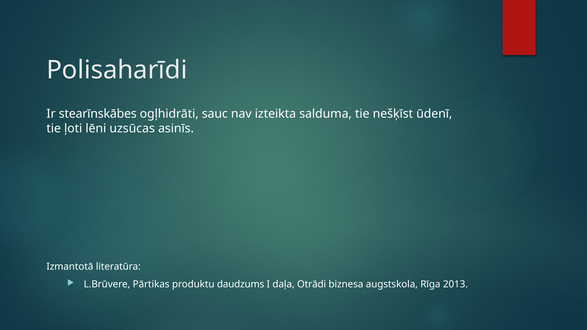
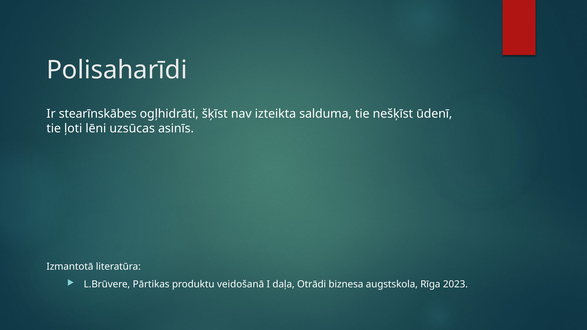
sauc: sauc -> šķīst
daudzums: daudzums -> veidošanā
2013: 2013 -> 2023
